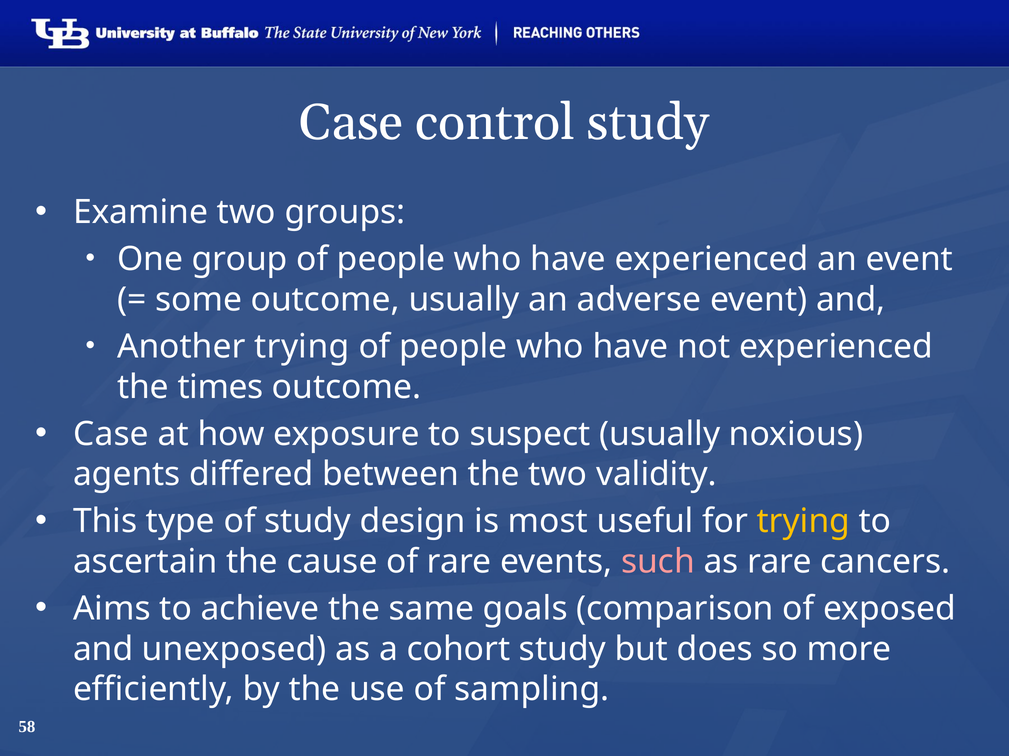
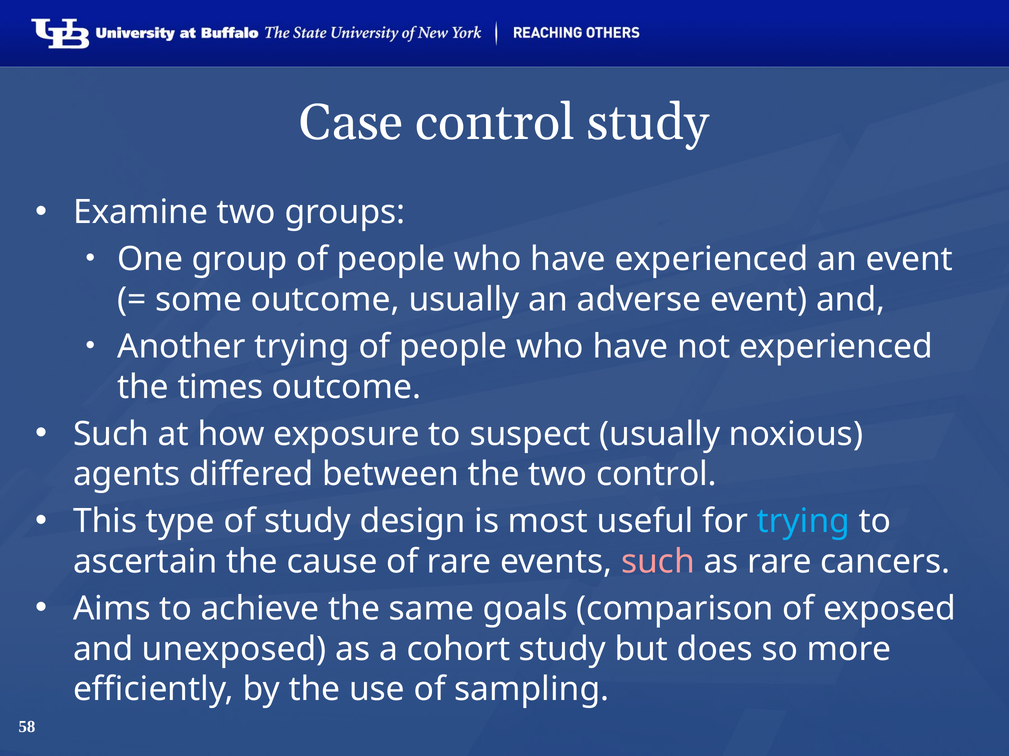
Case at (111, 434): Case -> Such
two validity: validity -> control
trying at (803, 522) colour: yellow -> light blue
